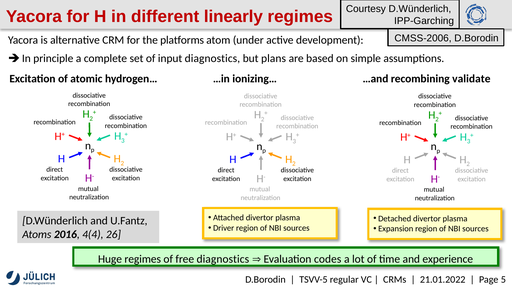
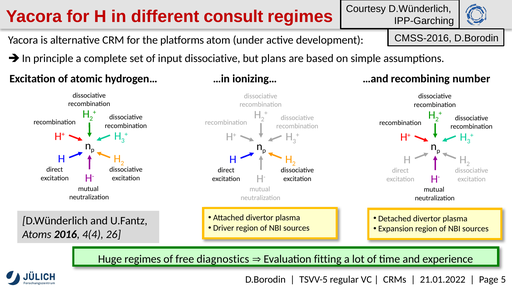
linearly: linearly -> consult
CMSS-2006: CMSS-2006 -> CMSS-2016
input diagnostics: diagnostics -> dissociative
validate: validate -> number
codes: codes -> fitting
